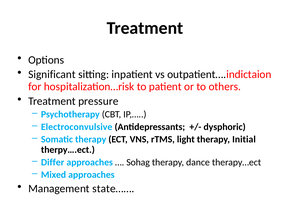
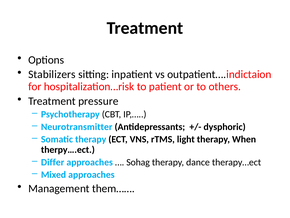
Significant: Significant -> Stabilizers
Electroconvulsive: Electroconvulsive -> Neurotransmitter
Initial: Initial -> When
state……: state…… -> them……
